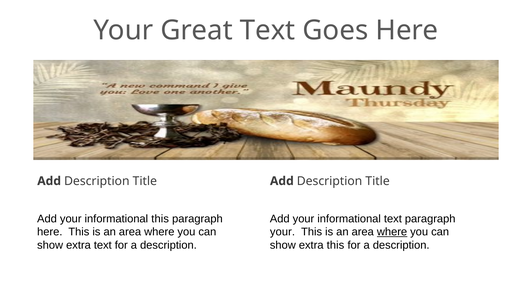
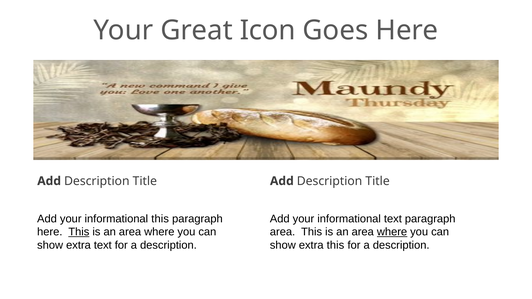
Great Text: Text -> Icon
This at (79, 232) underline: none -> present
your at (282, 232): your -> area
